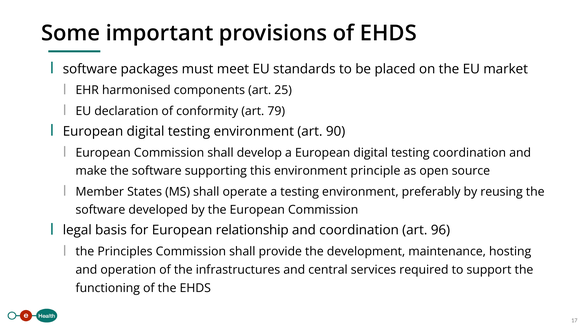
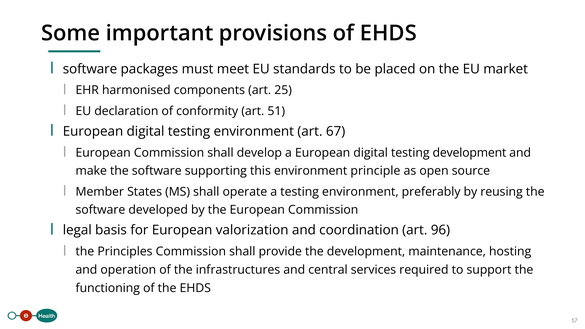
79: 79 -> 51
90: 90 -> 67
testing coordination: coordination -> development
relationship: relationship -> valorization
